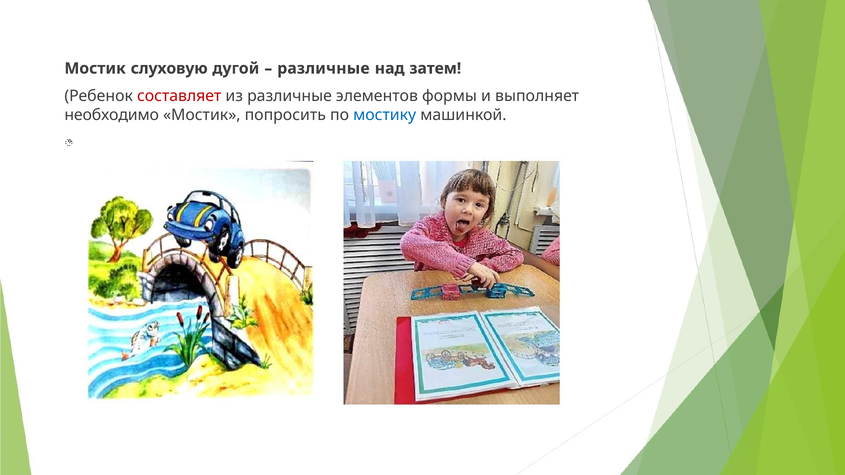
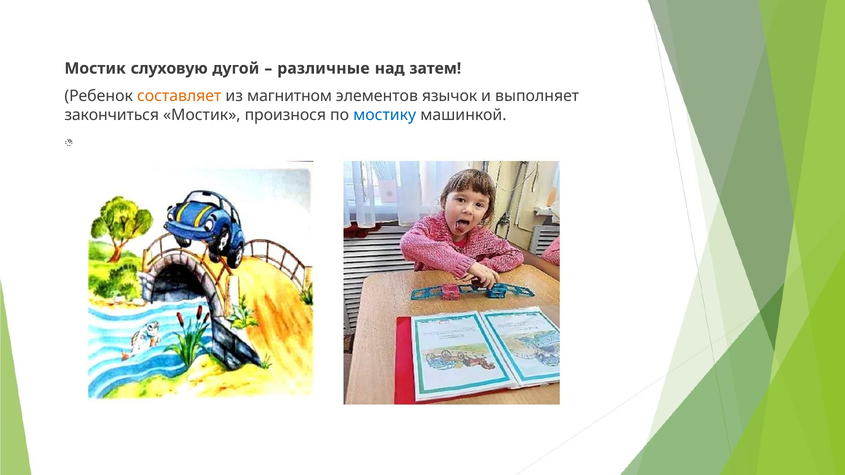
составляет colour: red -> orange
из различные: различные -> магнитном
формы: формы -> язычок
необходимо: необходимо -> закончиться
попросить: попросить -> произнося
